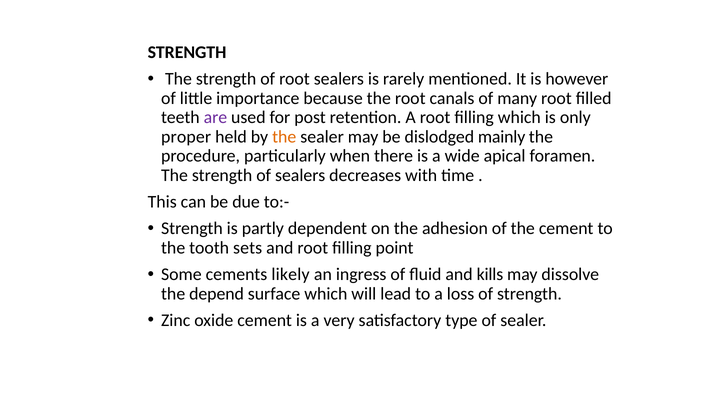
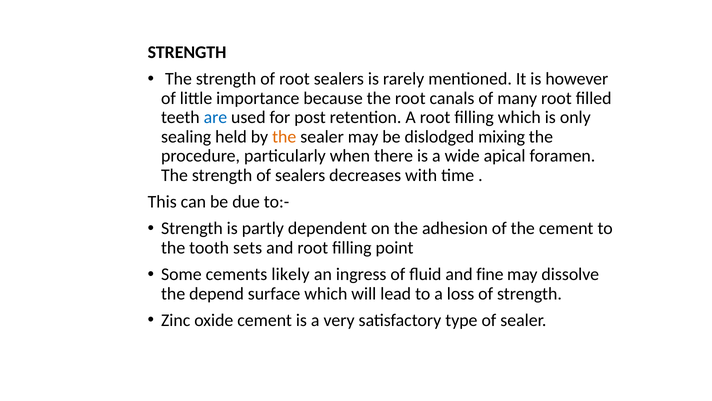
are colour: purple -> blue
proper: proper -> sealing
mainly: mainly -> mixing
kills: kills -> fine
